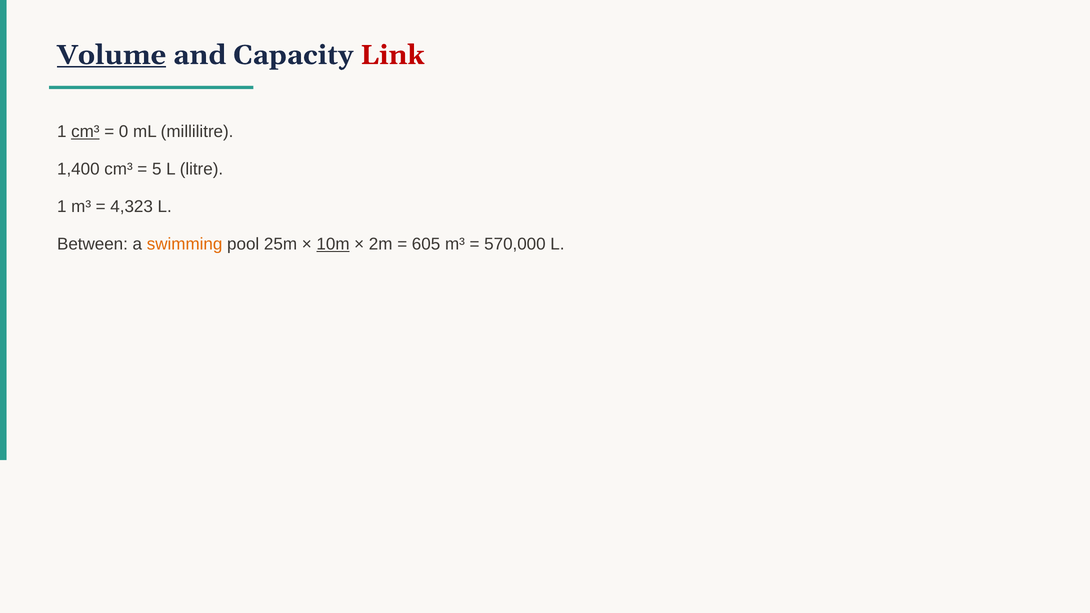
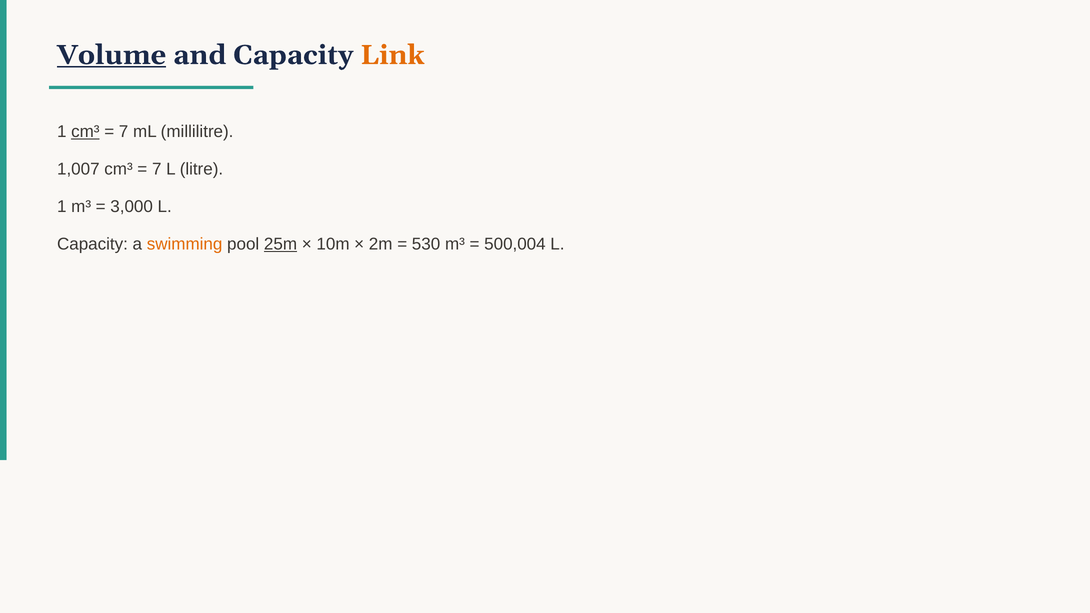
Link colour: red -> orange
0 at (124, 132): 0 -> 7
1,400: 1,400 -> 1,007
5 at (157, 169): 5 -> 7
4,323: 4,323 -> 3,000
Between at (92, 244): Between -> Capacity
25m underline: none -> present
10m underline: present -> none
605: 605 -> 530
570,000: 570,000 -> 500,004
